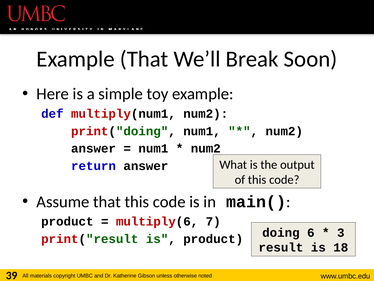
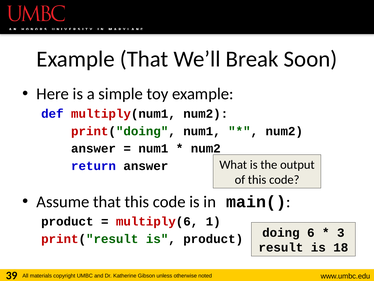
7: 7 -> 1
